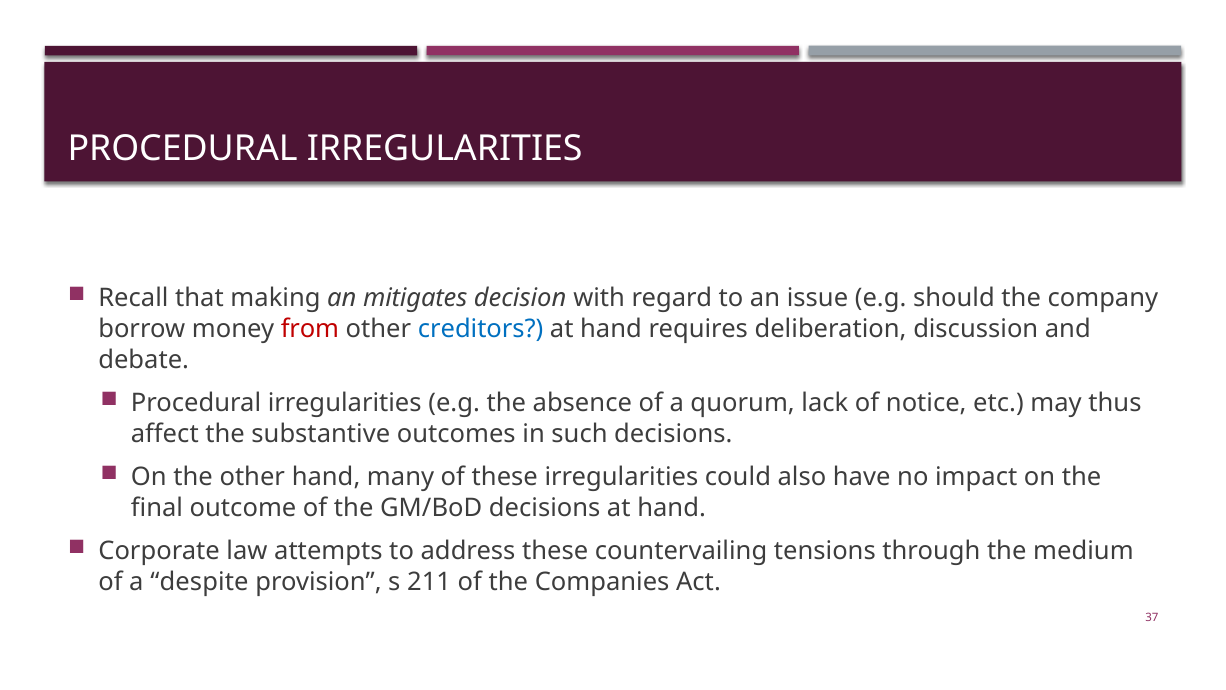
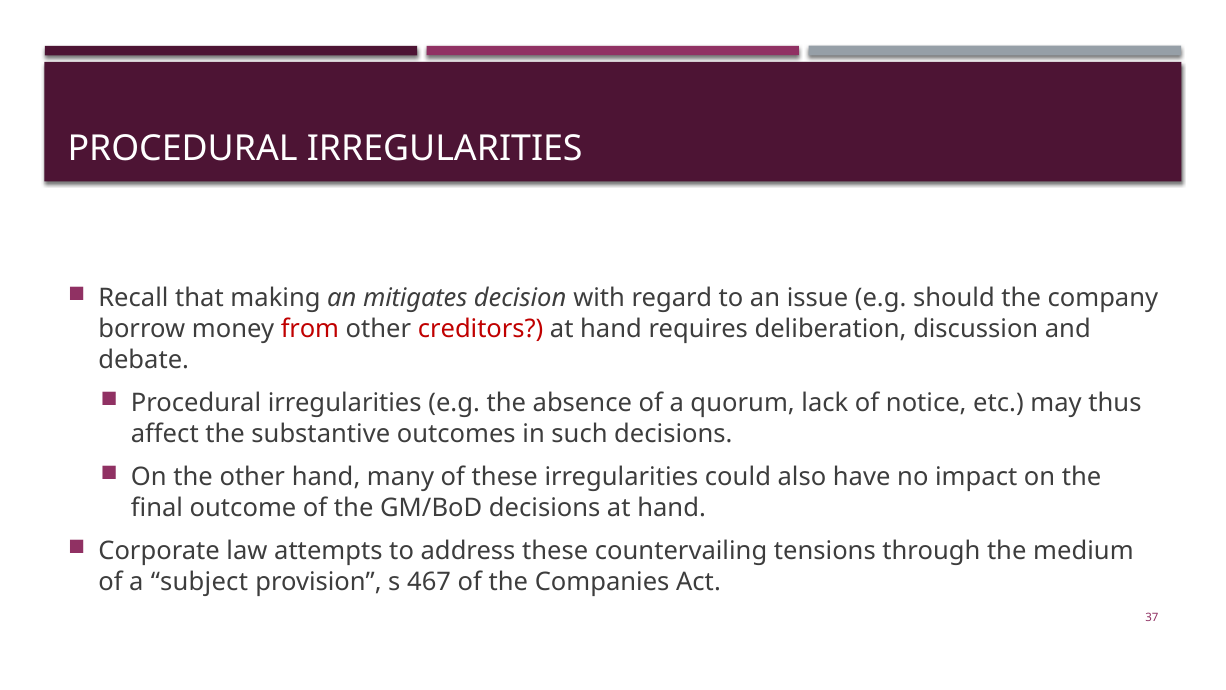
creditors colour: blue -> red
despite: despite -> subject
211: 211 -> 467
